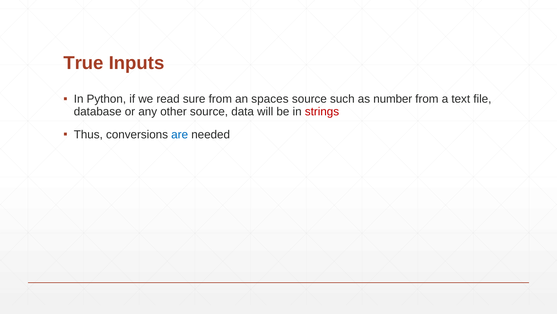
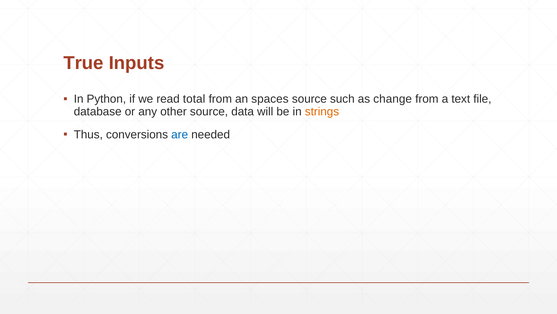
sure: sure -> total
number: number -> change
strings colour: red -> orange
